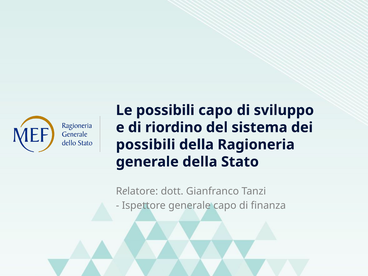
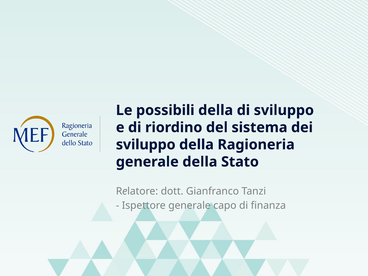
possibili capo: capo -> della
possibili at (146, 145): possibili -> sviluppo
